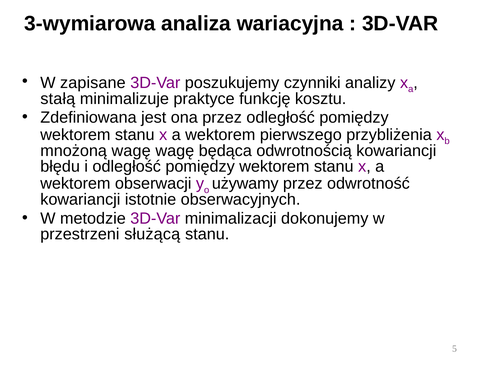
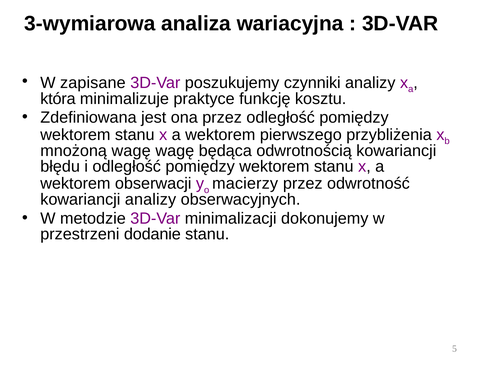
stałą: stałą -> która
używamy: używamy -> macierzy
kowariancji istotnie: istotnie -> analizy
służącą: służącą -> dodanie
